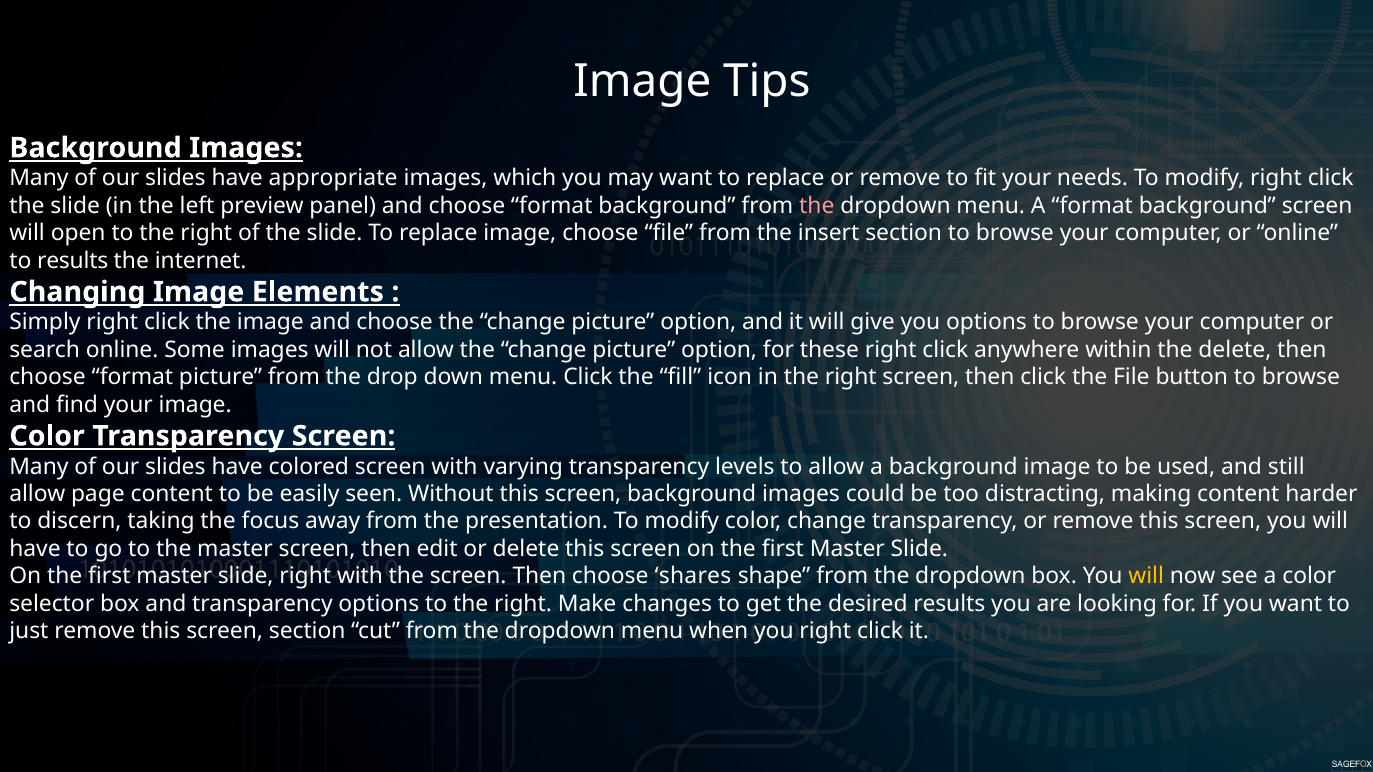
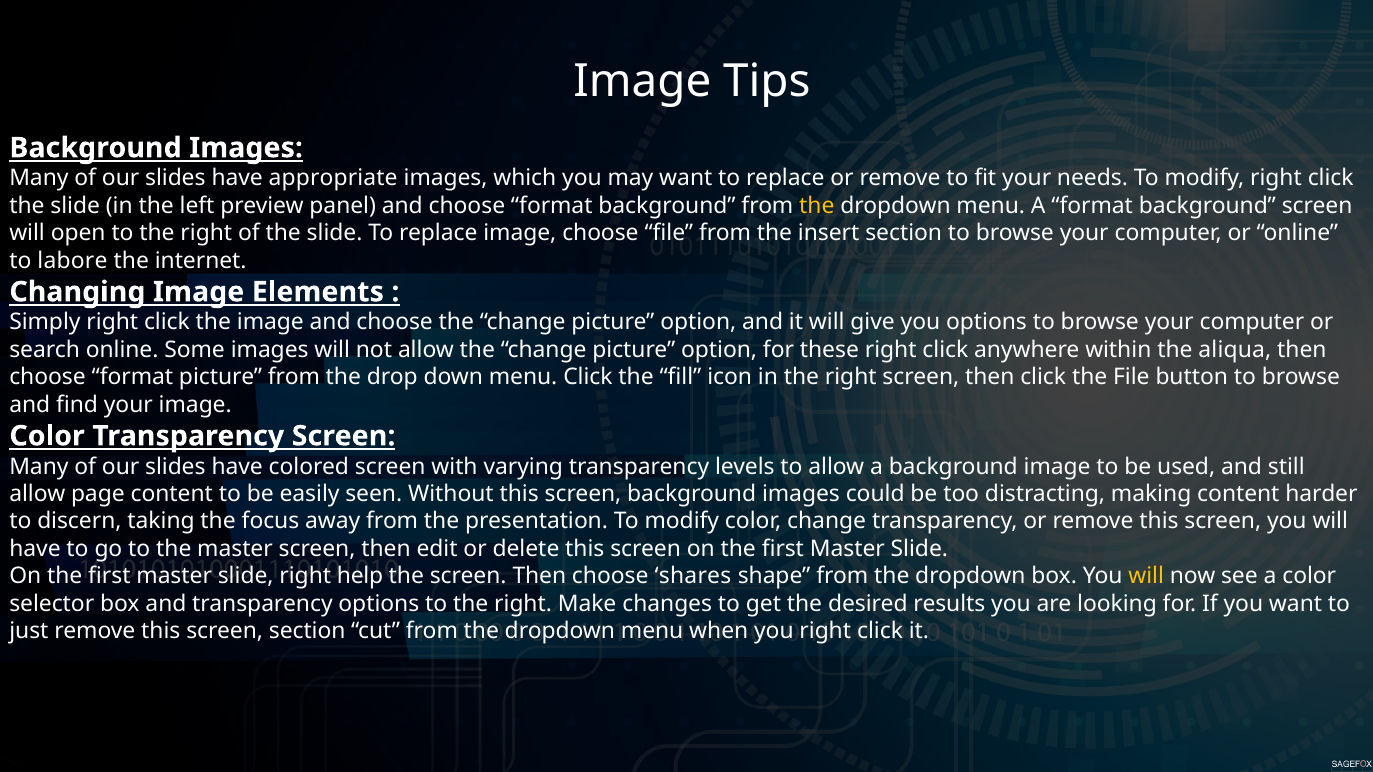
the at (817, 206) colour: pink -> yellow
to results: results -> labore
the delete: delete -> aliqua
right with: with -> help
